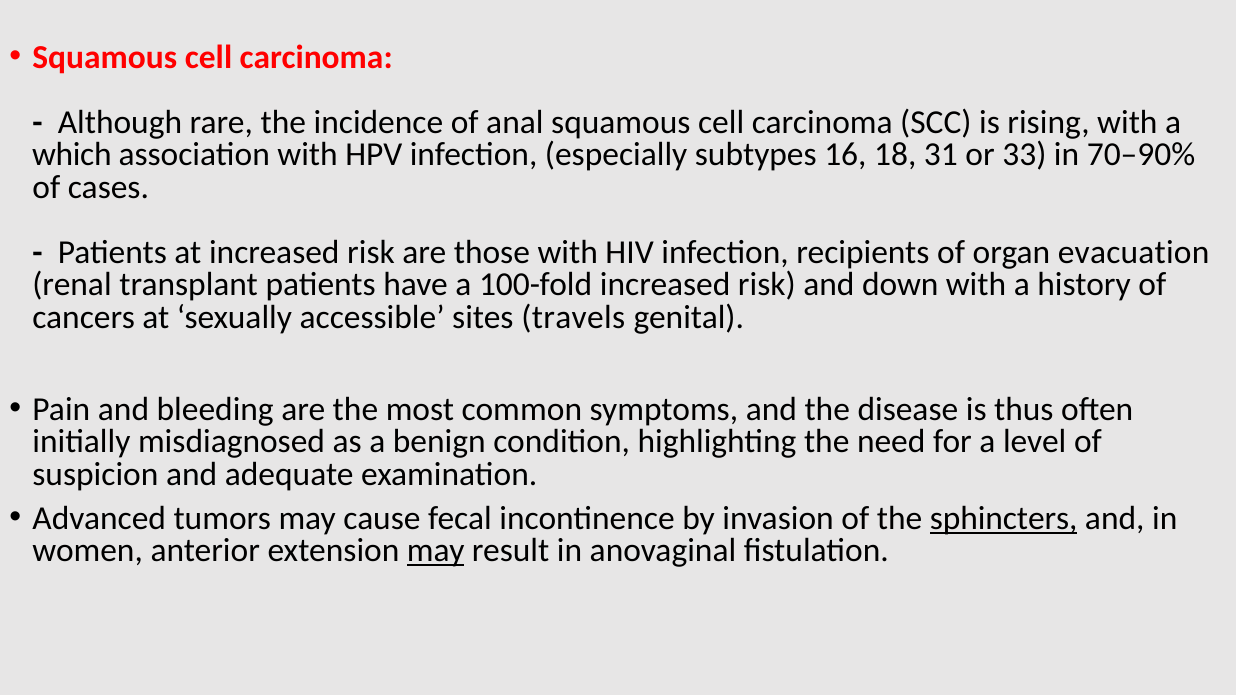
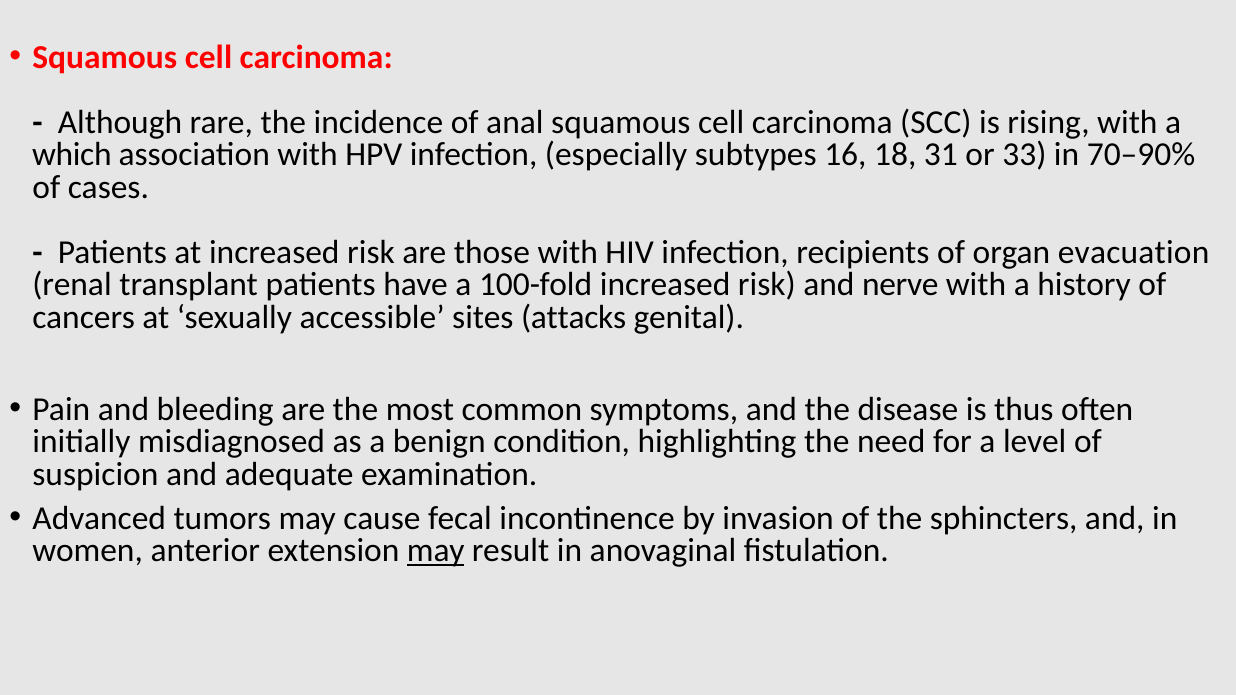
down: down -> nerve
travels: travels -> attacks
sphincters underline: present -> none
